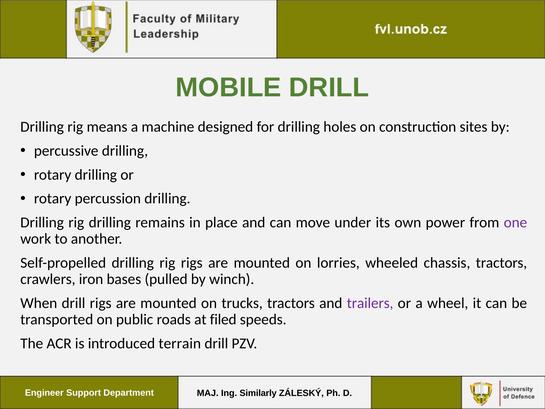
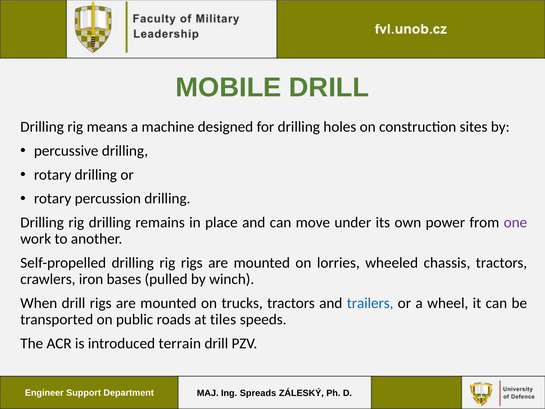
trailers colour: purple -> blue
filed: filed -> tiles
Similarly: Similarly -> Spreads
